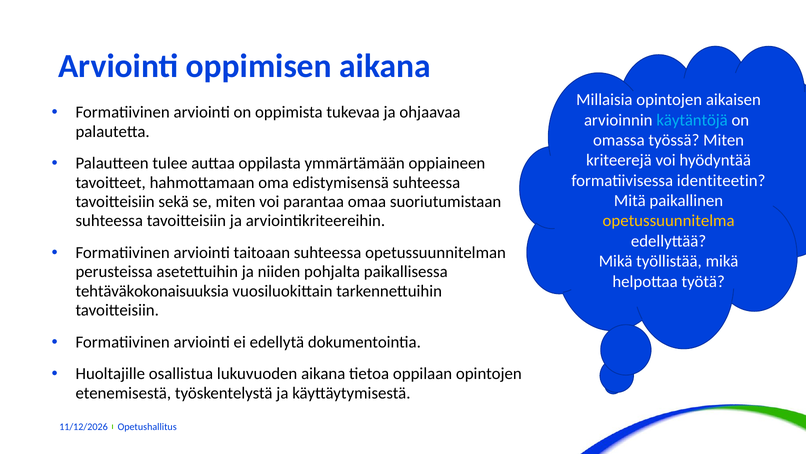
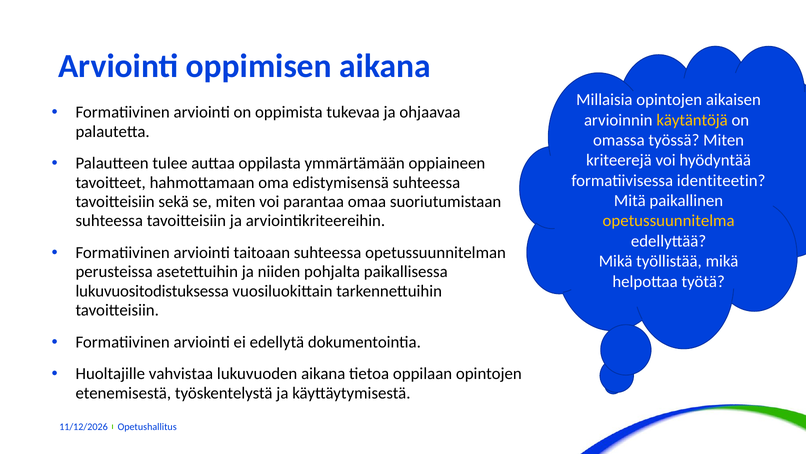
käytäntöjä colour: light blue -> yellow
tehtäväkokonaisuuksia: tehtäväkokonaisuuksia -> lukuvuositodistuksessa
osallistua: osallistua -> vahvistaa
